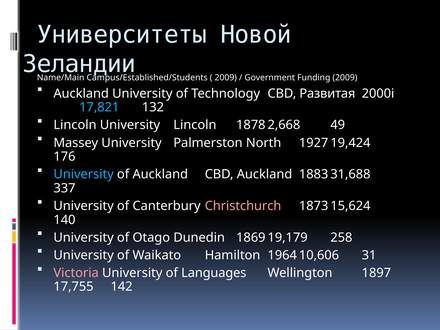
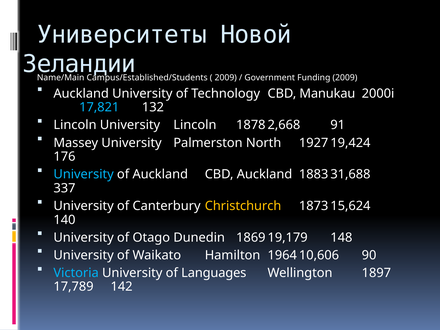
Развитая: Развитая -> Manukau
49: 49 -> 91
Christchurch colour: pink -> yellow
258: 258 -> 148
31: 31 -> 90
Victoria colour: pink -> light blue
17,755: 17,755 -> 17,789
